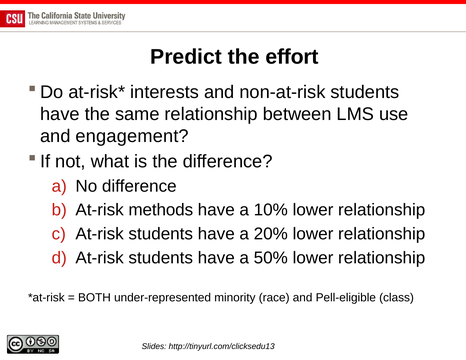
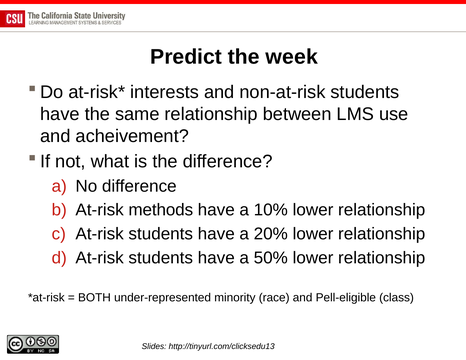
effort: effort -> week
engagement: engagement -> acheivement
